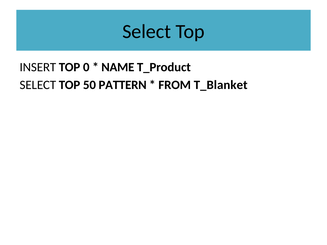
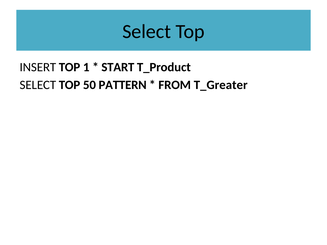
0: 0 -> 1
NAME: NAME -> START
T_Blanket: T_Blanket -> T_Greater
